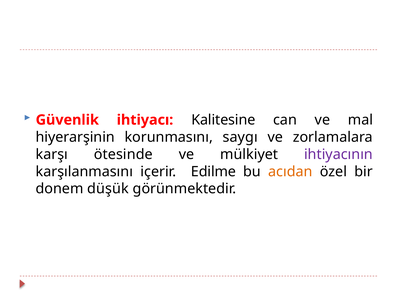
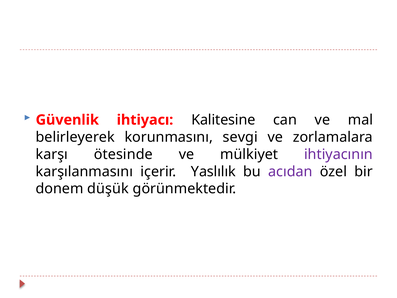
hiyerarşinin: hiyerarşinin -> belirleyerek
saygı: saygı -> sevgi
Edilme: Edilme -> Yaslılık
acıdan colour: orange -> purple
